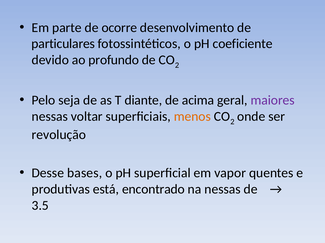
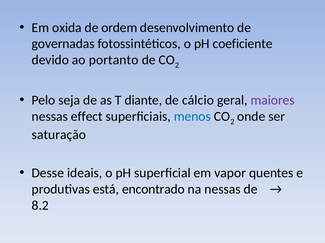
parte: parte -> oxida
ocorre: ocorre -> ordem
particulares: particulares -> governadas
profundo: profundo -> portanto
acima: acima -> cálcio
voltar: voltar -> effect
menos colour: orange -> blue
revolução: revolução -> saturação
bases: bases -> ideais
3.5: 3.5 -> 8.2
